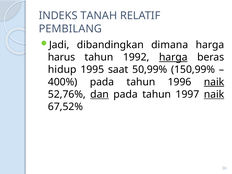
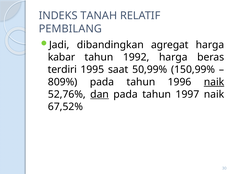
dimana: dimana -> agregat
harus: harus -> kabar
harga at (173, 57) underline: present -> none
hidup: hidup -> terdiri
400%: 400% -> 809%
naik at (214, 94) underline: present -> none
